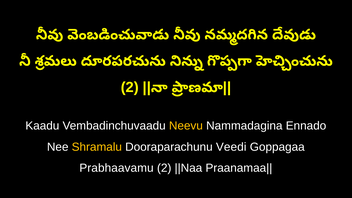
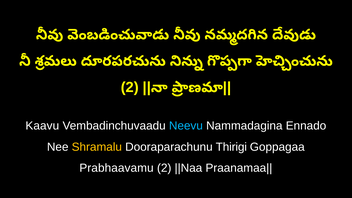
Kaadu: Kaadu -> Kaavu
Neevu colour: yellow -> light blue
Veedi: Veedi -> Thirigi
